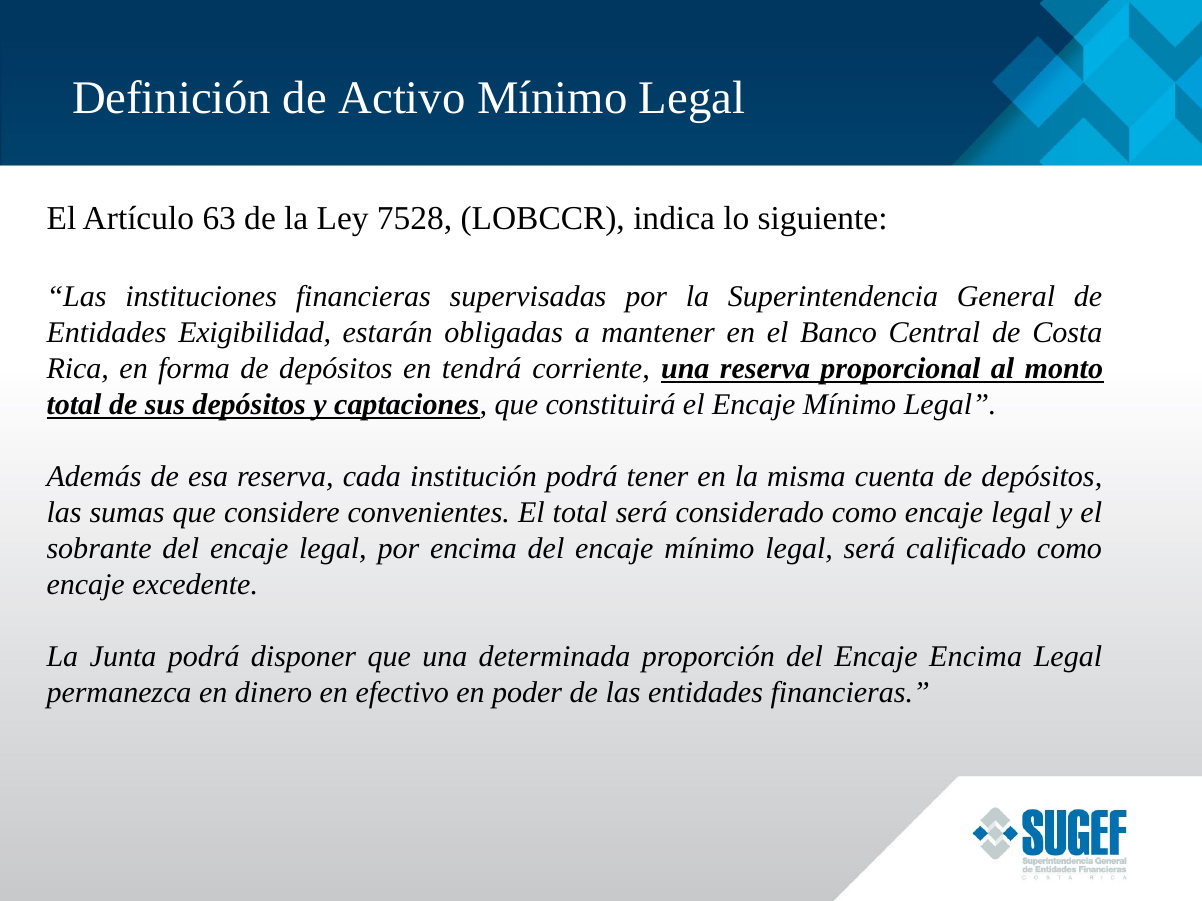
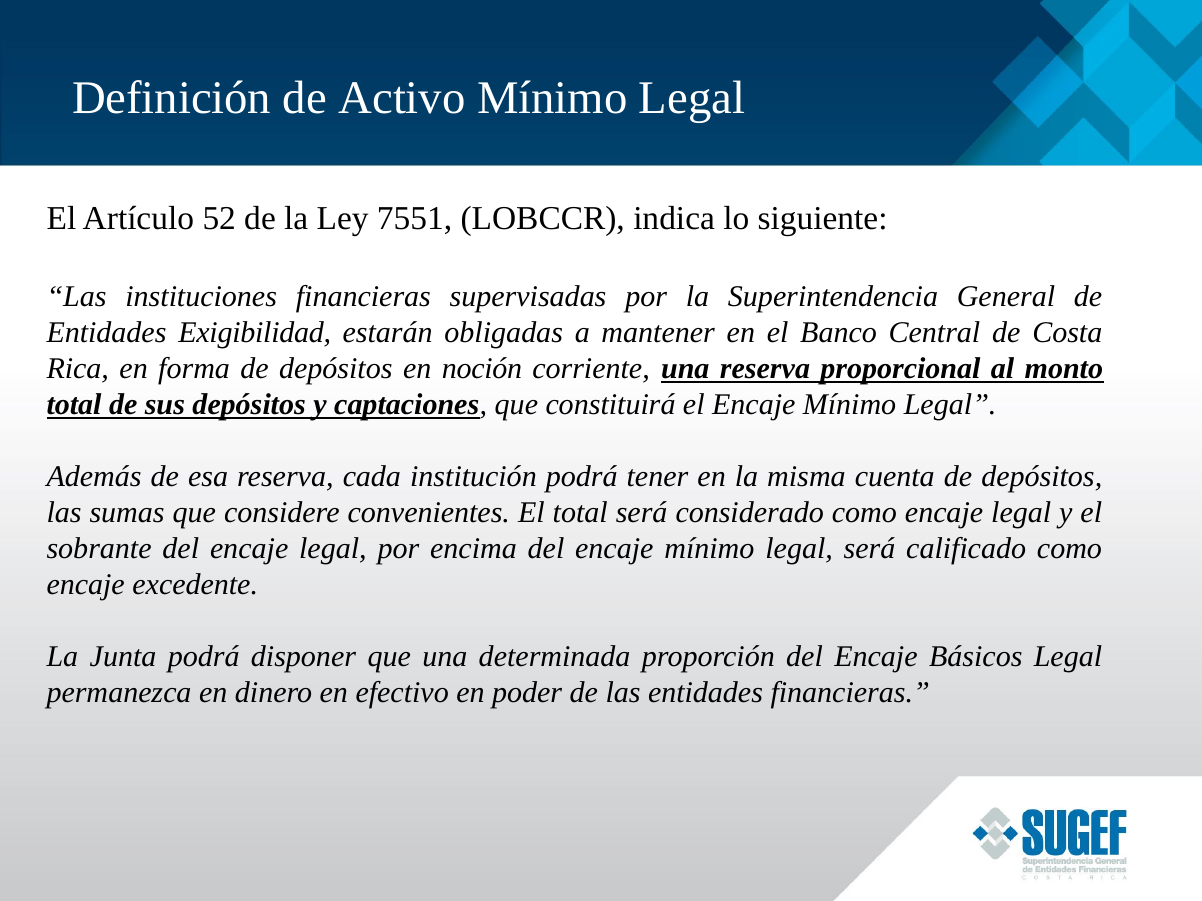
63: 63 -> 52
7528: 7528 -> 7551
tendrá: tendrá -> noción
Encaje Encima: Encima -> Básicos
